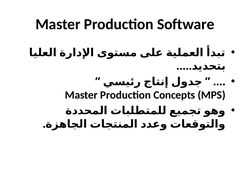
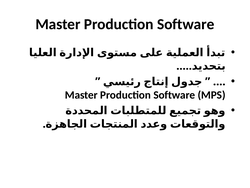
Concepts at (174, 95): Concepts -> Software
